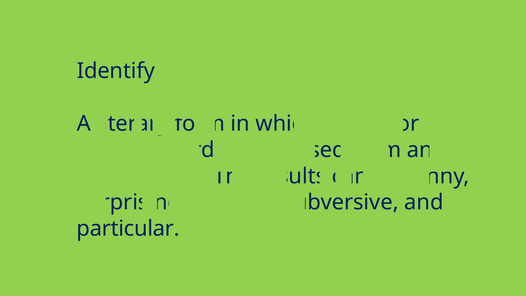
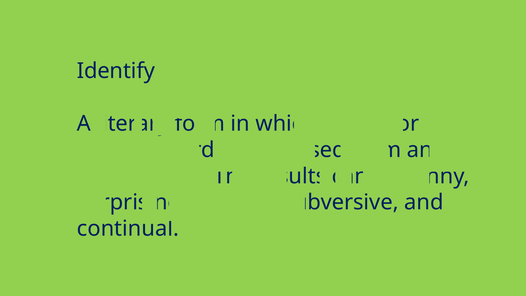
particular: particular -> continual
